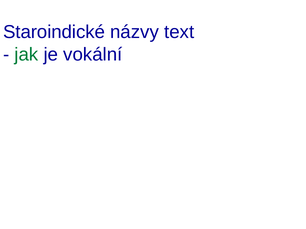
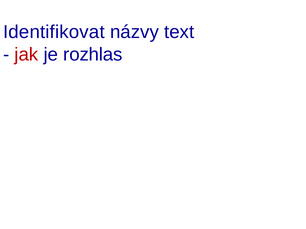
Staroindické: Staroindické -> Identifikovat
jak colour: green -> red
vokální: vokální -> rozhlas
